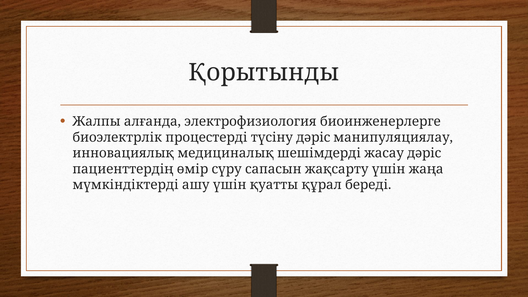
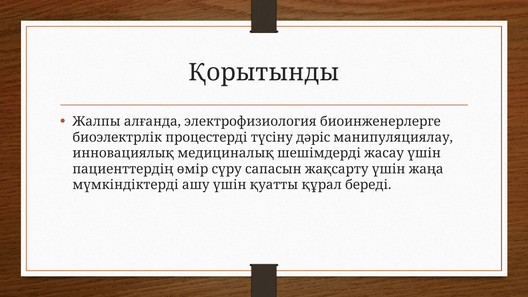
жасау дәріс: дәріс -> үшін
